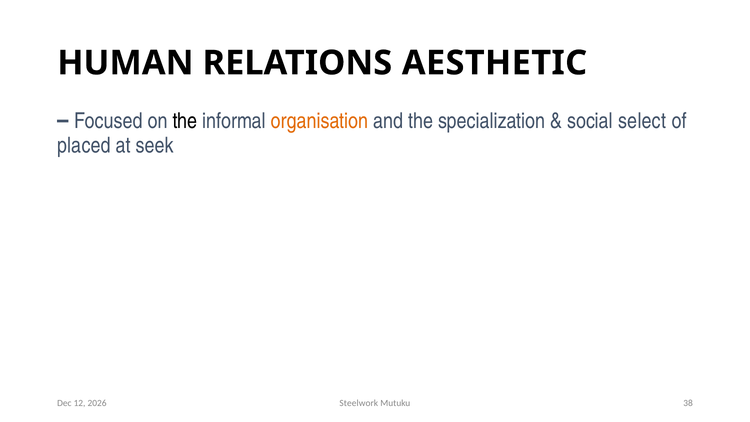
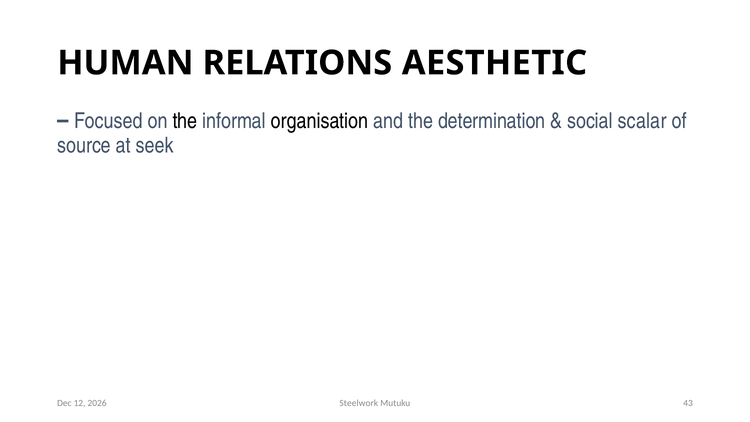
organisation colour: orange -> black
specialization: specialization -> determination
select: select -> scalar
placed: placed -> source
38: 38 -> 43
